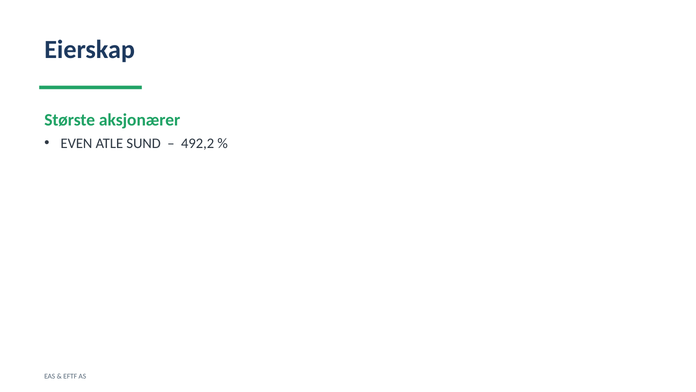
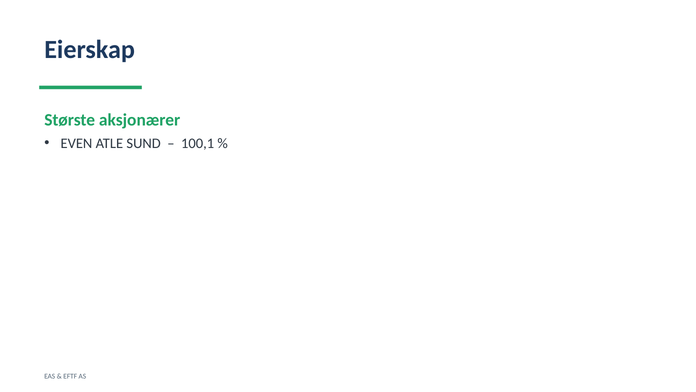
492,2: 492,2 -> 100,1
